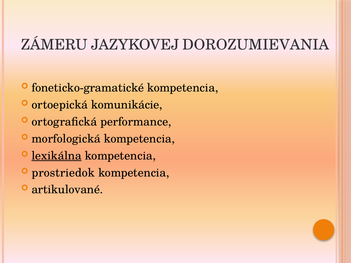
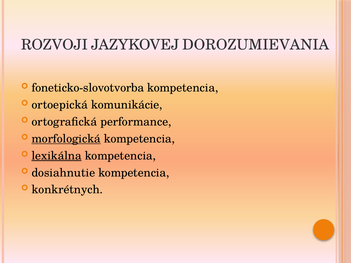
ZÁMERU: ZÁMERU -> ROZVOJI
foneticko-gramatické: foneticko-gramatické -> foneticko-slovotvorba
morfologická underline: none -> present
prostriedok: prostriedok -> dosiahnutie
artikulované: artikulované -> konkrétnych
